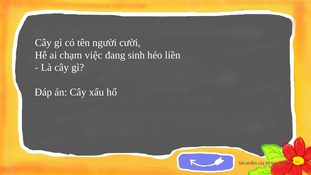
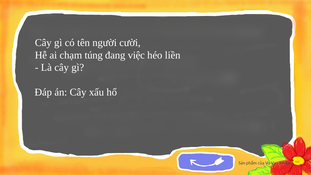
việc: việc -> túng
sinh: sinh -> việc
